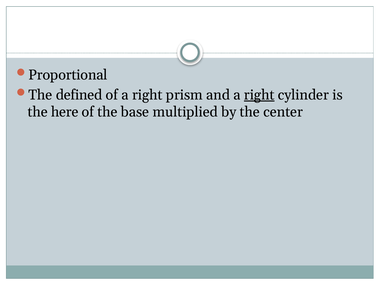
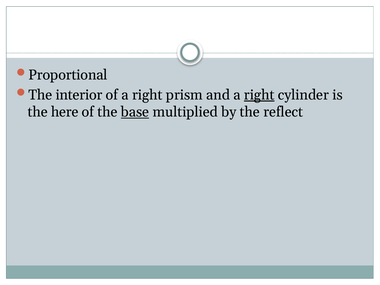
defined: defined -> interior
base underline: none -> present
center: center -> reflect
